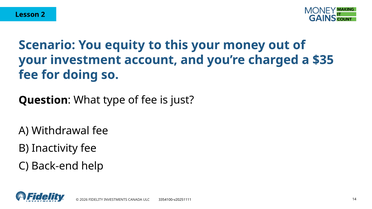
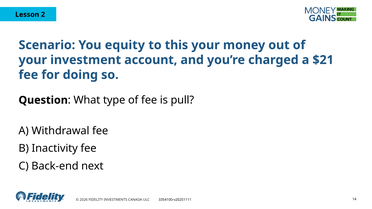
$35: $35 -> $21
just: just -> pull
help: help -> next
